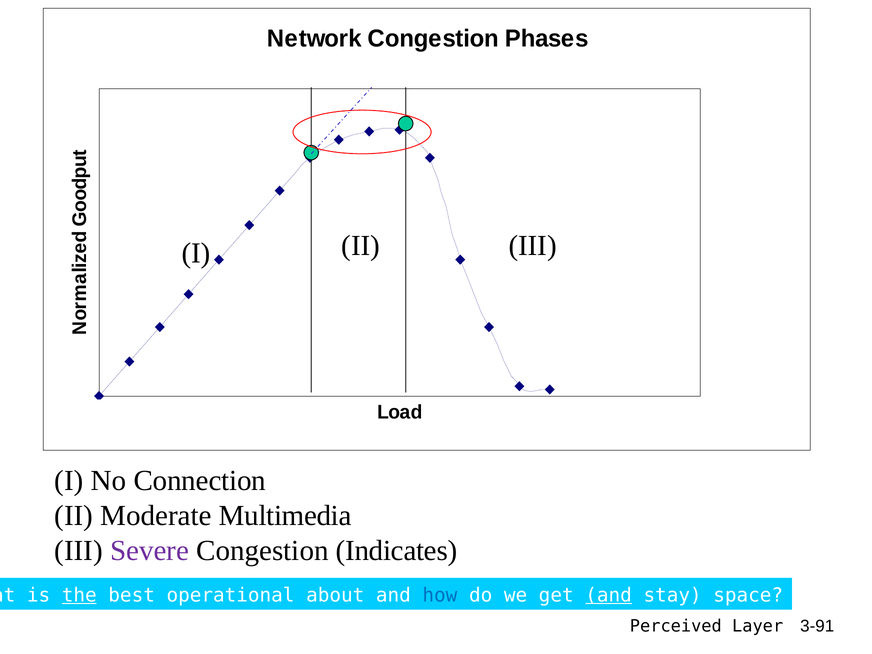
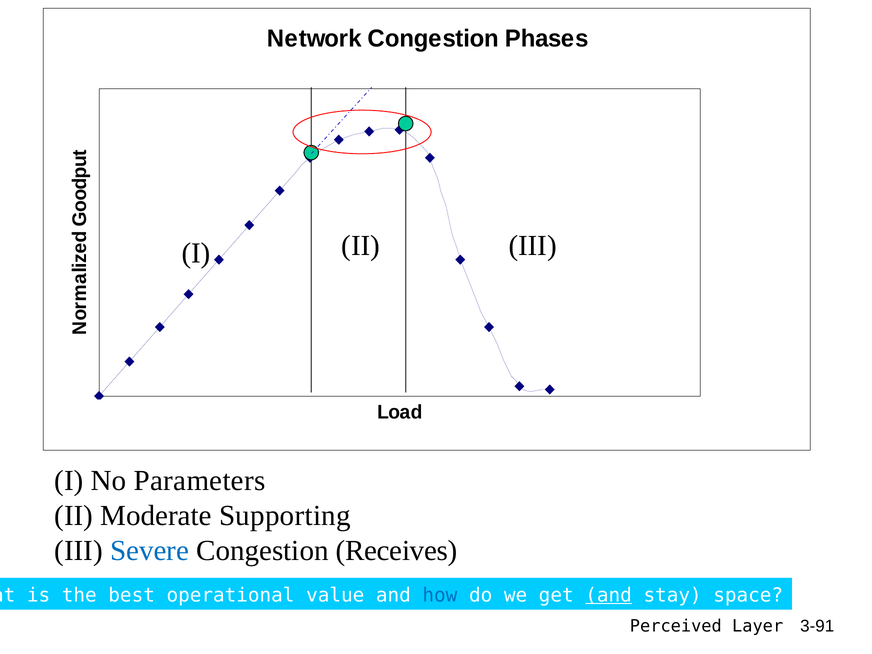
Connection: Connection -> Parameters
Multimedia: Multimedia -> Supporting
Severe colour: purple -> blue
Indicates: Indicates -> Receives
the underline: present -> none
about: about -> value
